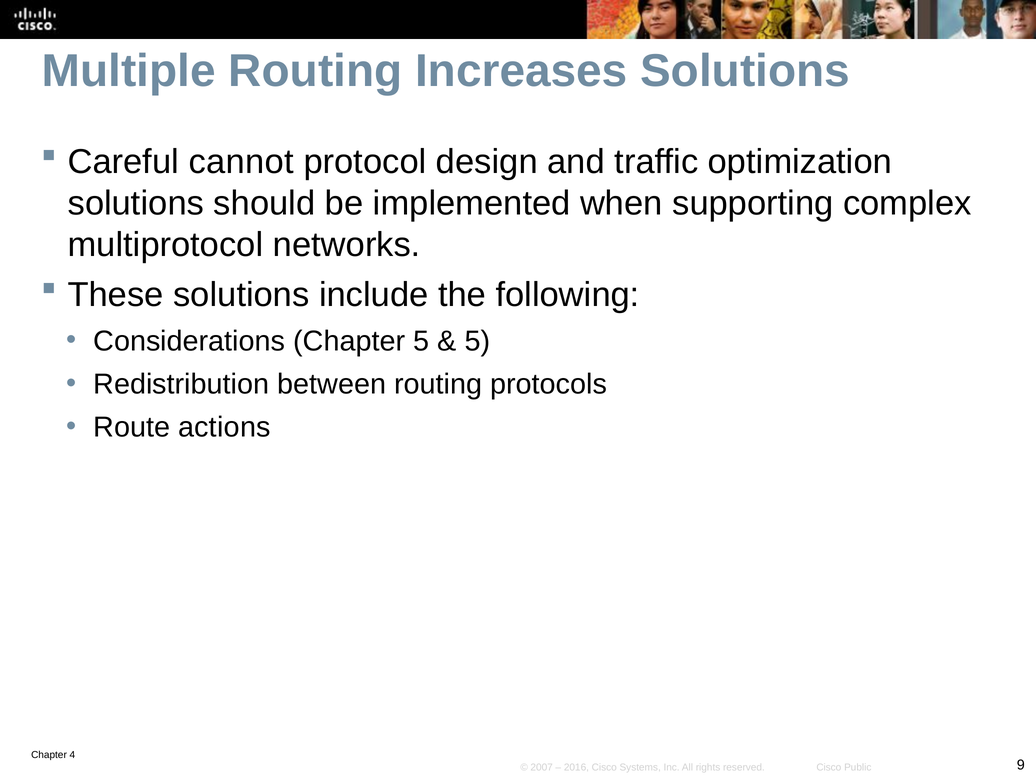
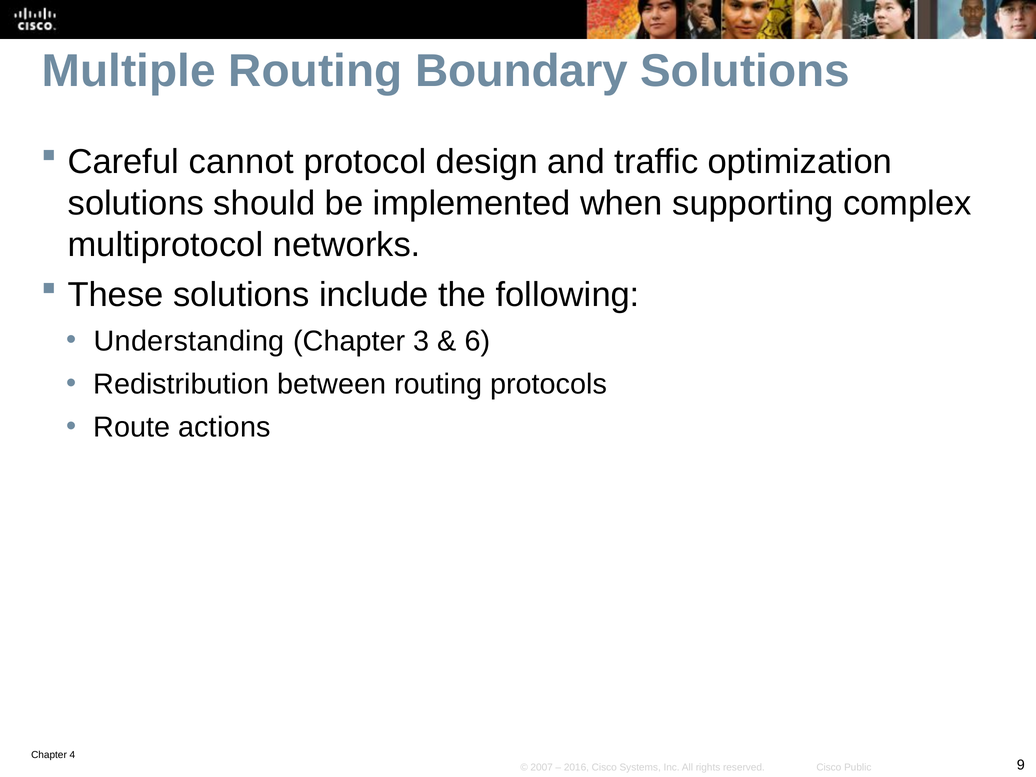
Increases: Increases -> Boundary
Considerations: Considerations -> Understanding
Chapter 5: 5 -> 3
5 at (477, 341): 5 -> 6
